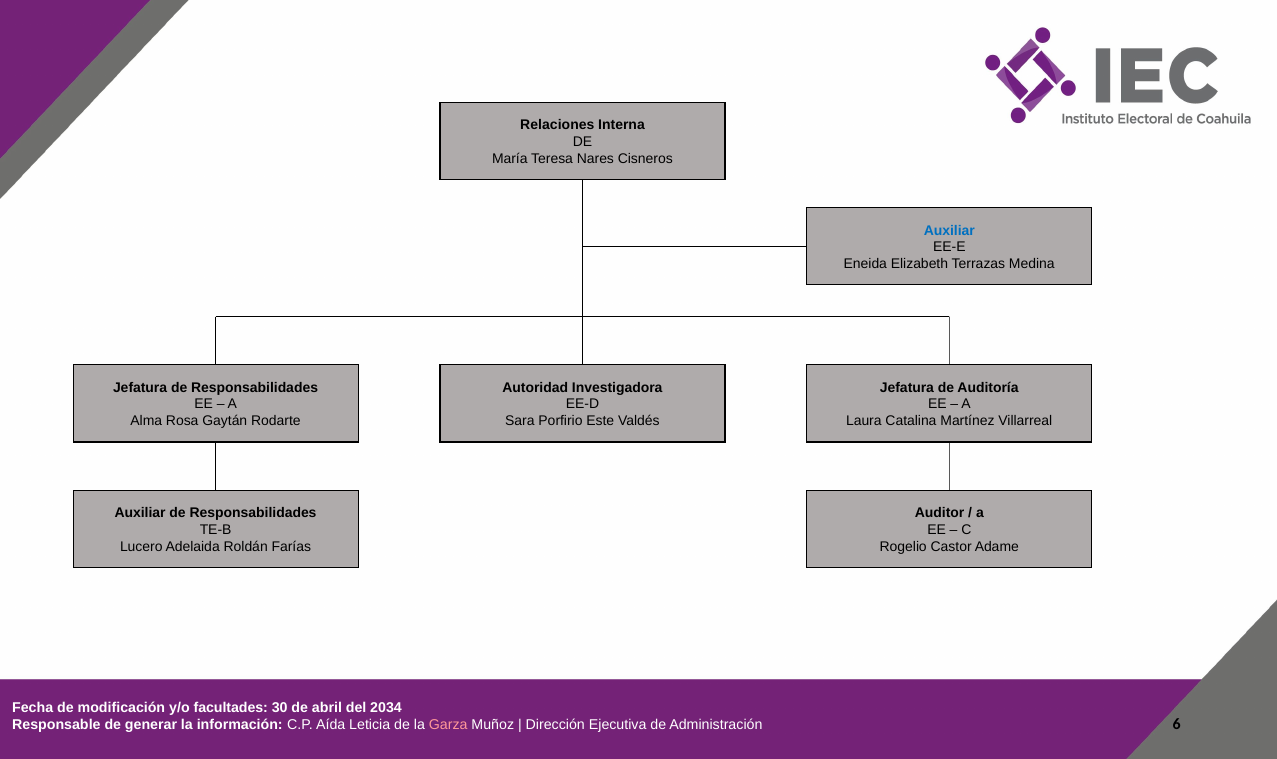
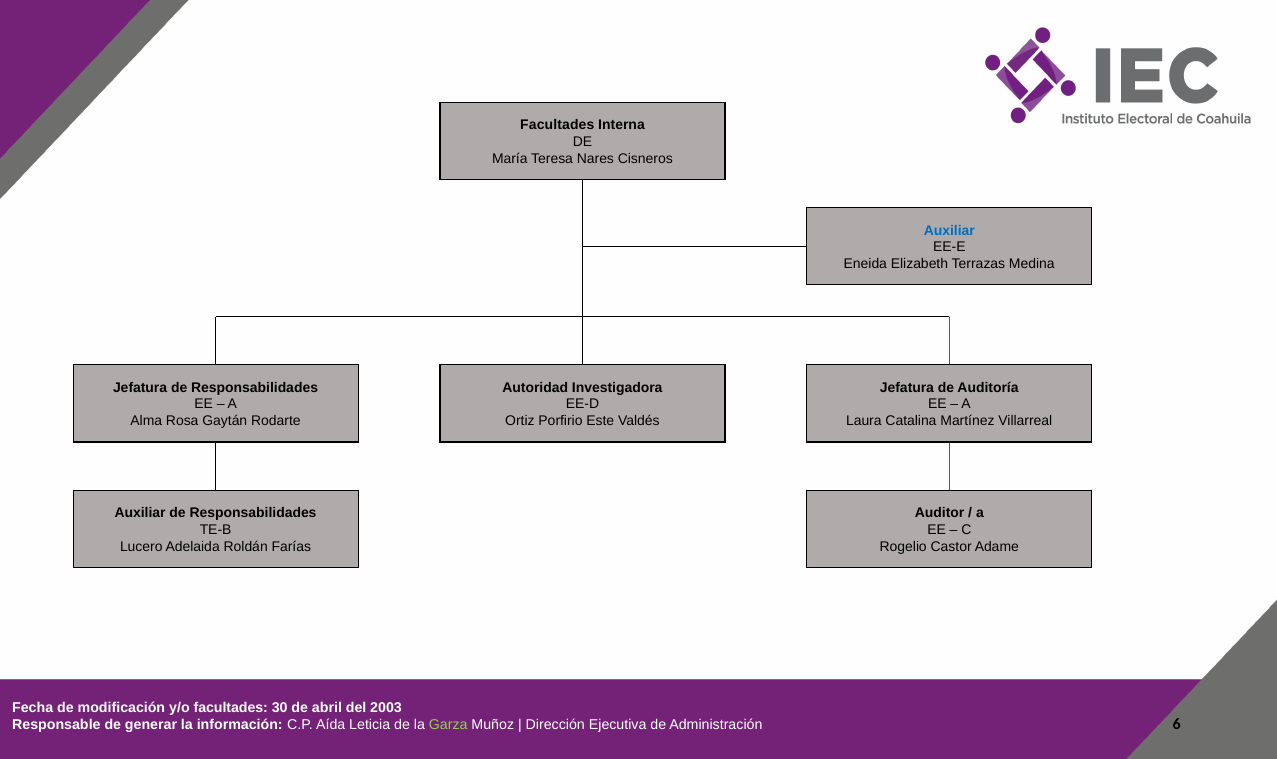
Relaciones at (557, 125): Relaciones -> Facultades
Sara: Sara -> Ortiz
2034: 2034 -> 2003
Garza colour: pink -> light green
